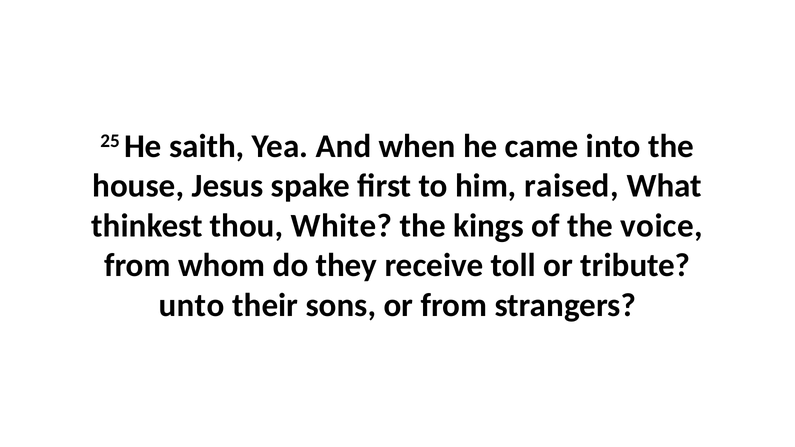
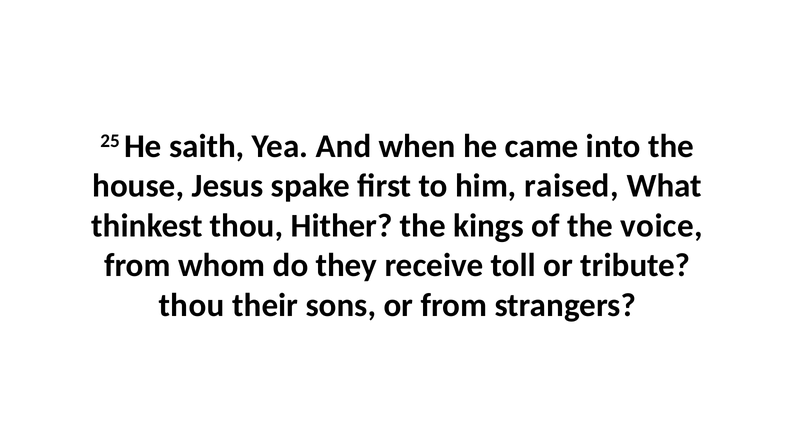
White: White -> Hither
unto at (192, 305): unto -> thou
